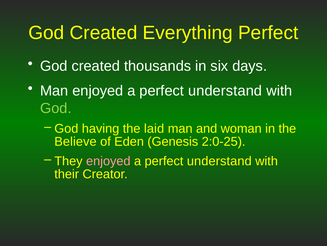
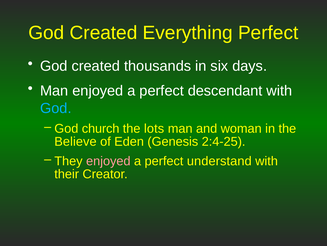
understand at (225, 91): understand -> descendant
God at (56, 108) colour: light green -> light blue
having: having -> church
laid: laid -> lots
2:0-25: 2:0-25 -> 2:4-25
